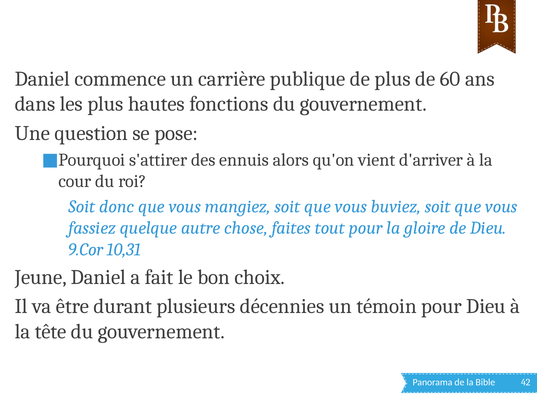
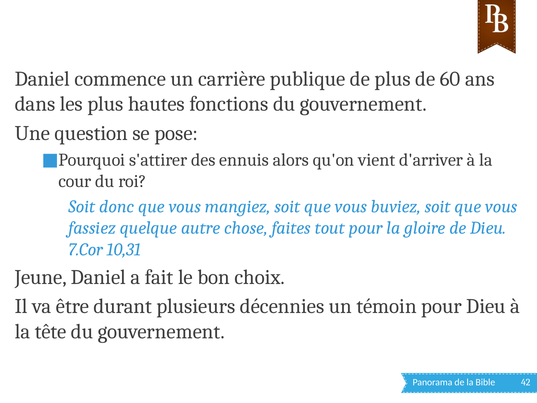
9.Cor: 9.Cor -> 7.Cor
